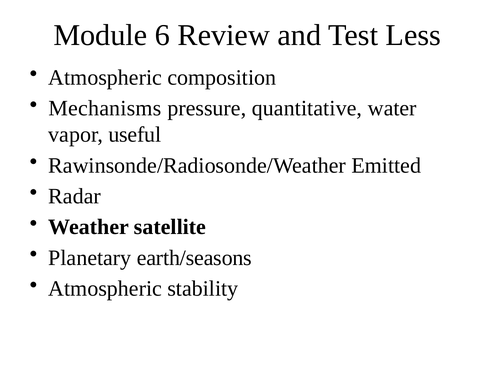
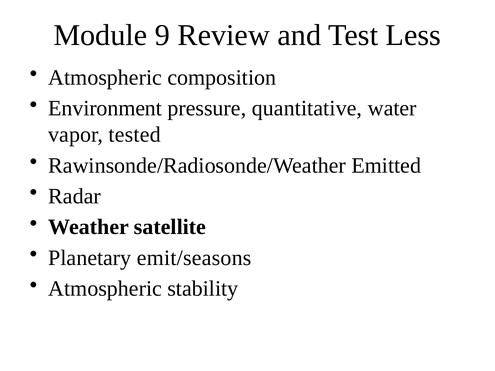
6: 6 -> 9
Mechanisms: Mechanisms -> Environment
useful: useful -> tested
earth/seasons: earth/seasons -> emit/seasons
